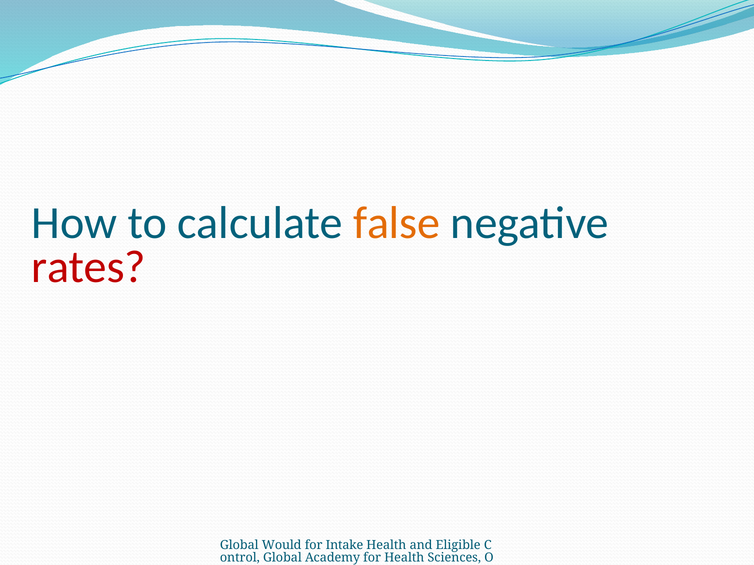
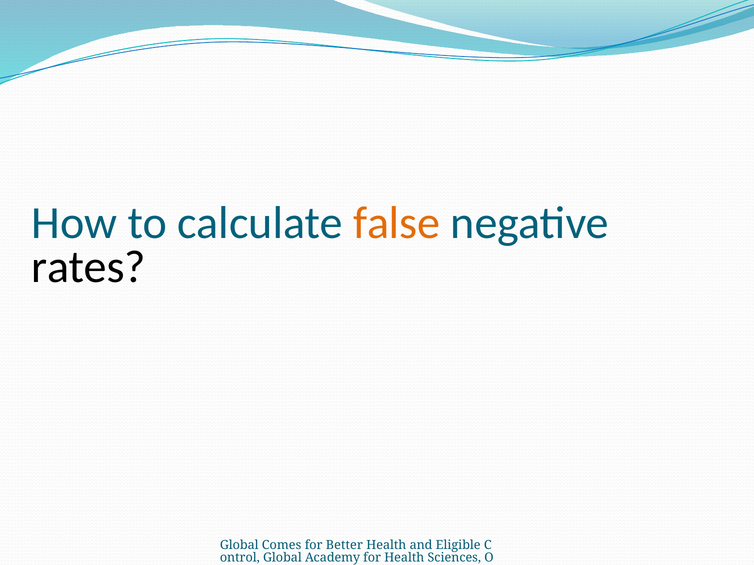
rates colour: red -> black
Would: Would -> Comes
Intake: Intake -> Better
